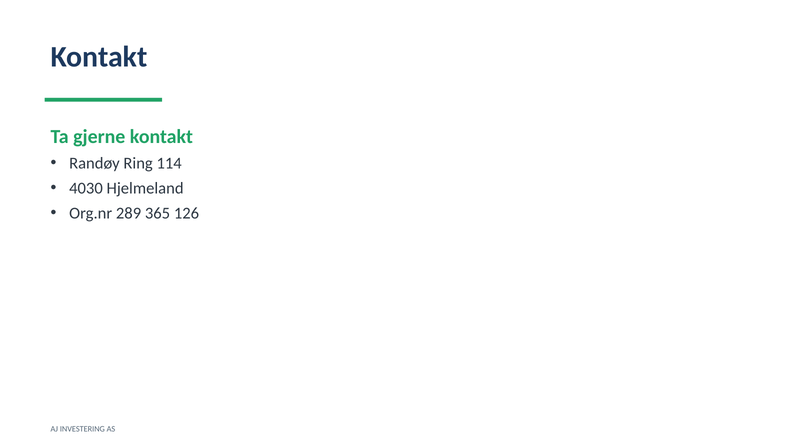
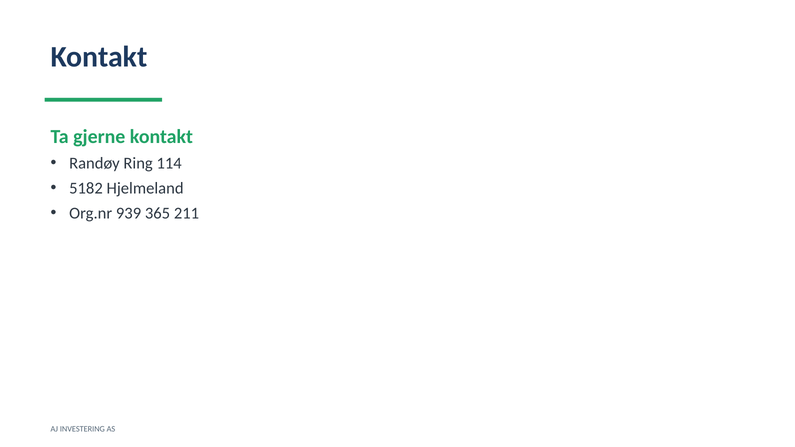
4030: 4030 -> 5182
289: 289 -> 939
126: 126 -> 211
